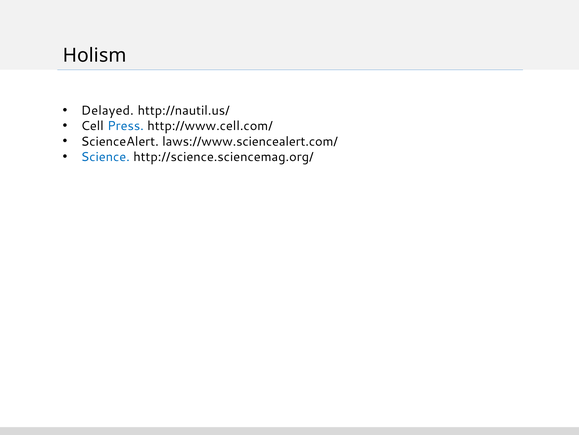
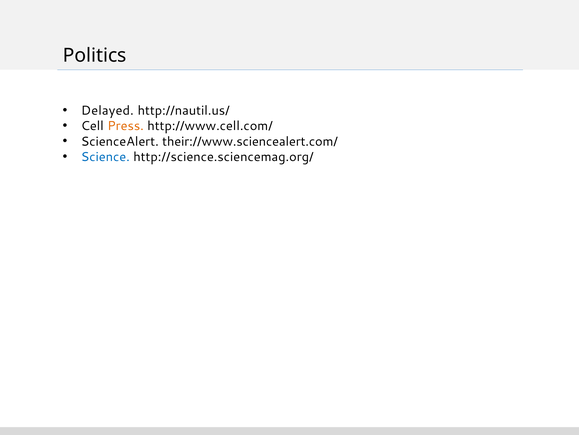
Holism: Holism -> Politics
Press colour: blue -> orange
laws://www.sciencealert.com/: laws://www.sciencealert.com/ -> their://www.sciencealert.com/
